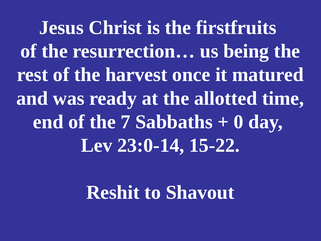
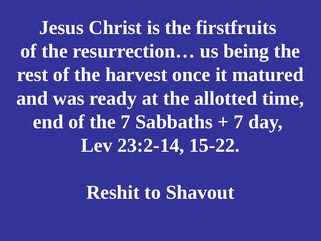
0 at (239, 122): 0 -> 7
23:0-14: 23:0-14 -> 23:2-14
